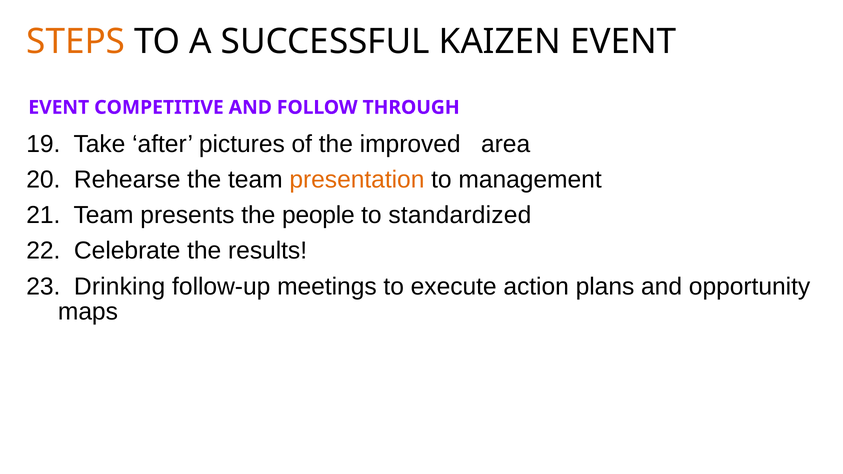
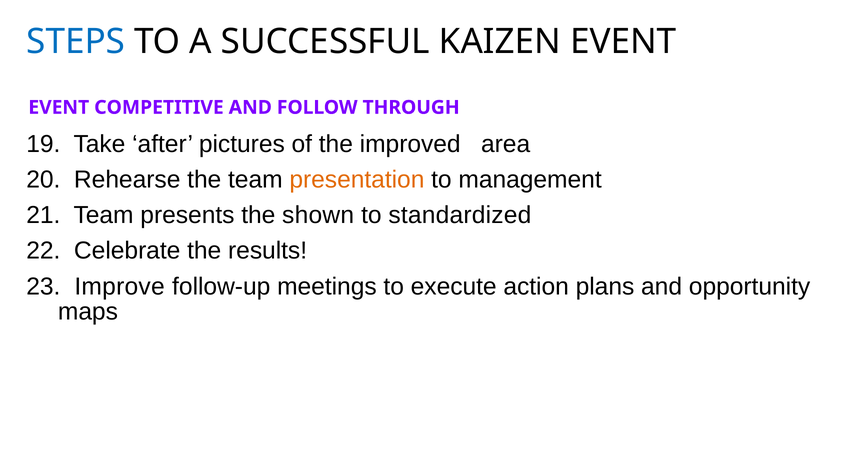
STEPS colour: orange -> blue
people: people -> shown
Drinking: Drinking -> Improve
